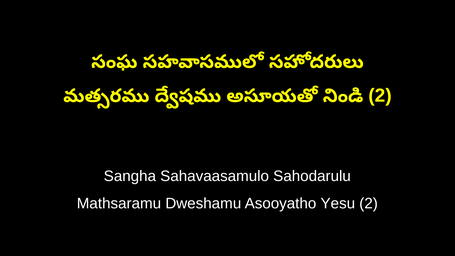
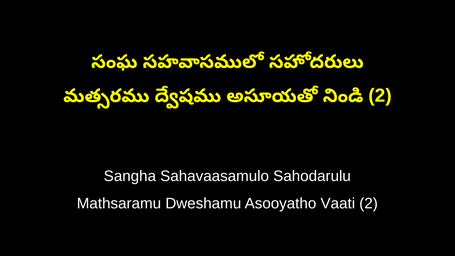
Yesu: Yesu -> Vaati
